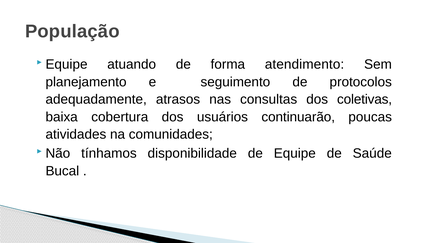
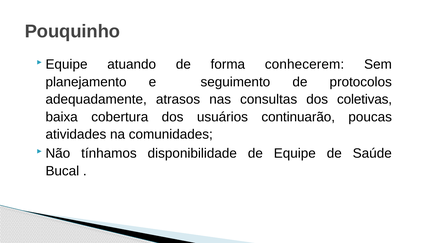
População: População -> Pouquinho
atendimento: atendimento -> conhecerem
